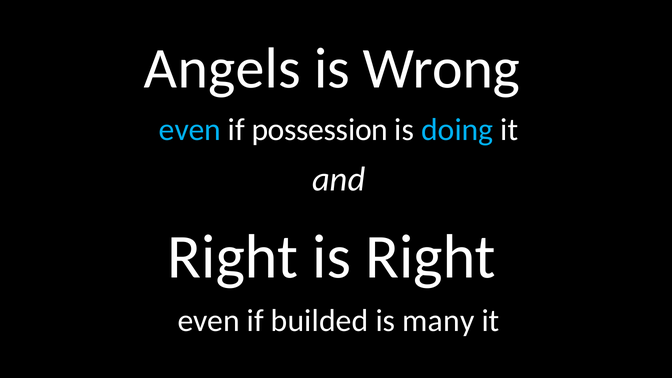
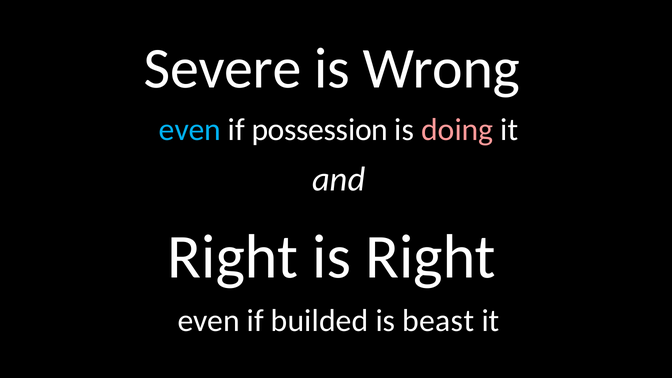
Angels: Angels -> Severe
doing colour: light blue -> pink
many: many -> beast
